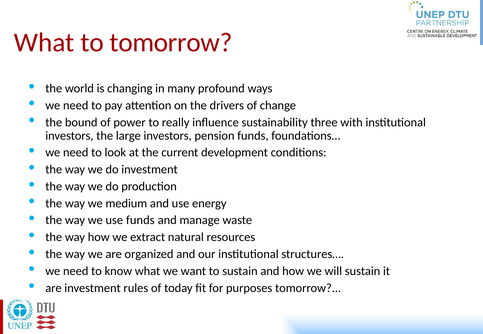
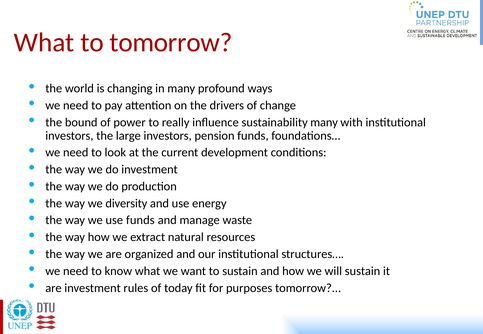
sustainability three: three -> many
medium: medium -> diversity
